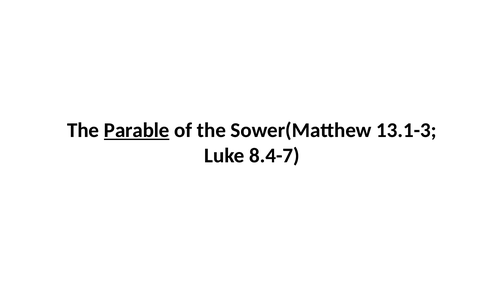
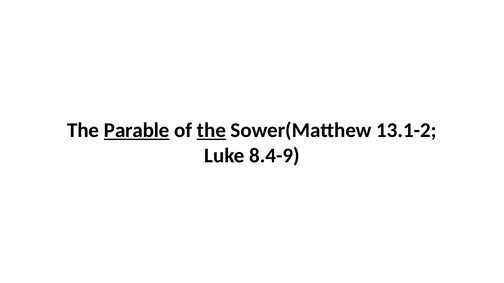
the at (211, 131) underline: none -> present
13.1-3: 13.1-3 -> 13.1-2
8.4-7: 8.4-7 -> 8.4-9
